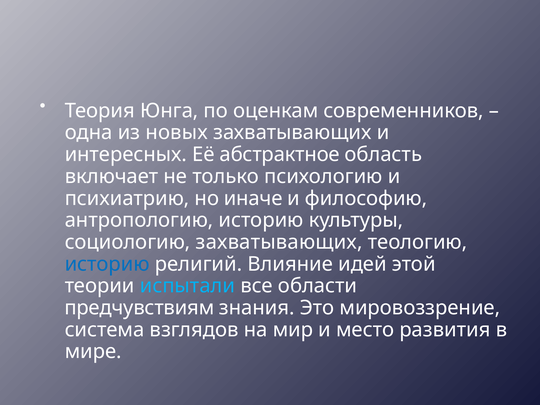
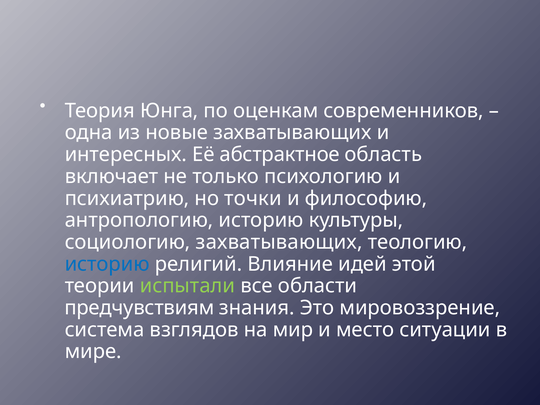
новых: новых -> новые
иначе: иначе -> точки
испытали colour: light blue -> light green
развития: развития -> ситуации
